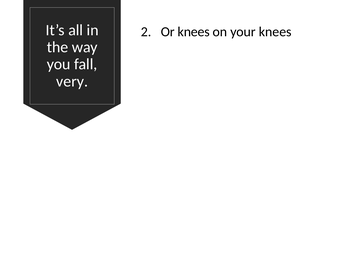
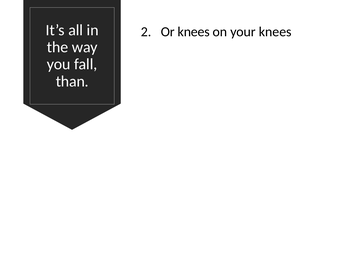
very: very -> than
